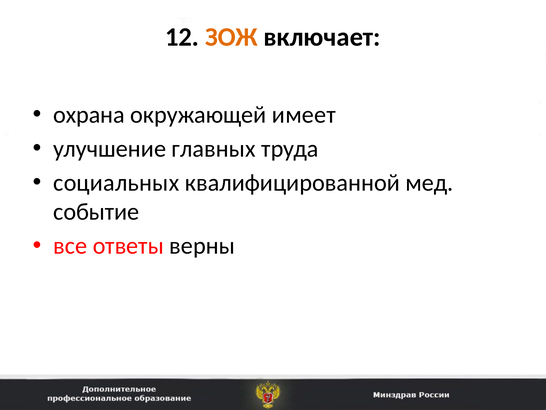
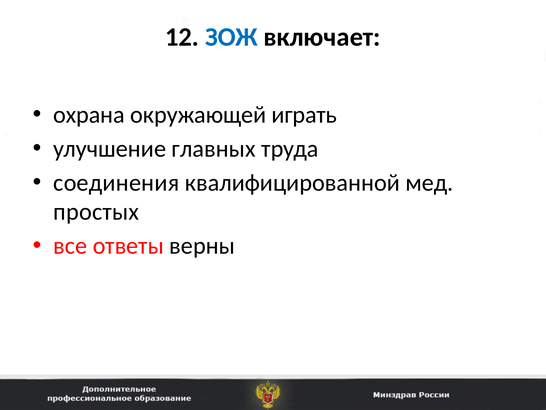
ЗОЖ colour: orange -> blue
имеет: имеет -> играть
социальных: социальных -> соединения
событие: событие -> простых
